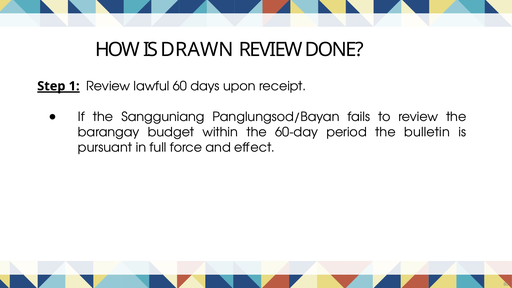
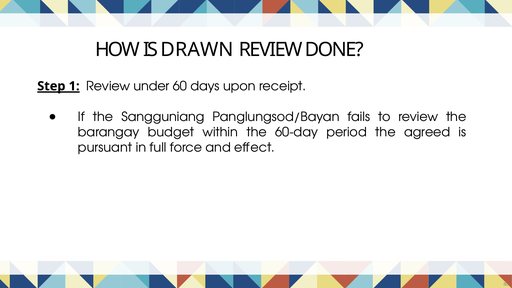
lawful: lawful -> under
bulletin: bulletin -> agreed
